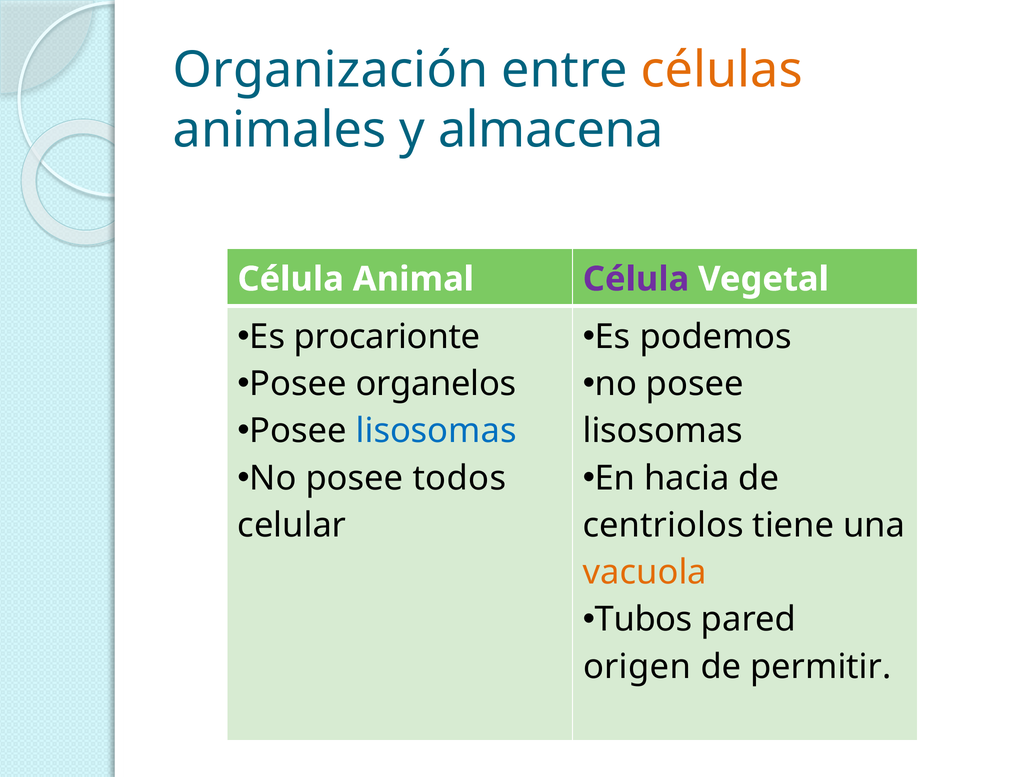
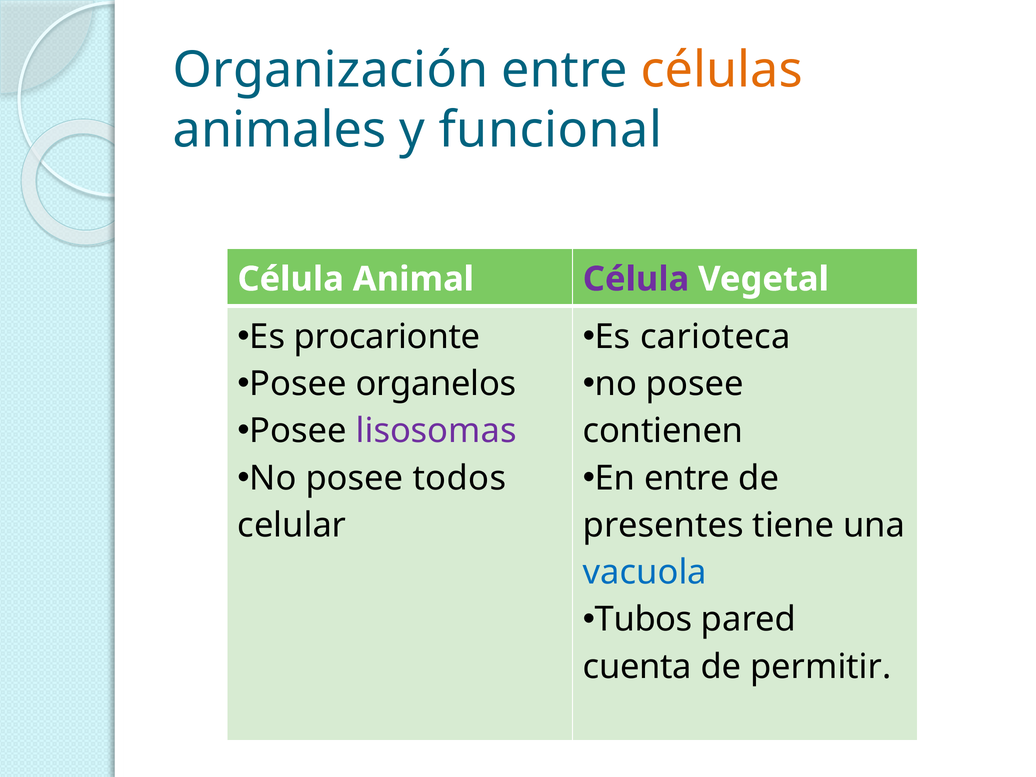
almacena: almacena -> funcional
podemos: podemos -> carioteca
lisosomas at (436, 431) colour: blue -> purple
lisosomas at (663, 431): lisosomas -> contienen
En hacia: hacia -> entre
centriolos: centriolos -> presentes
vacuola colour: orange -> blue
origen: origen -> cuenta
